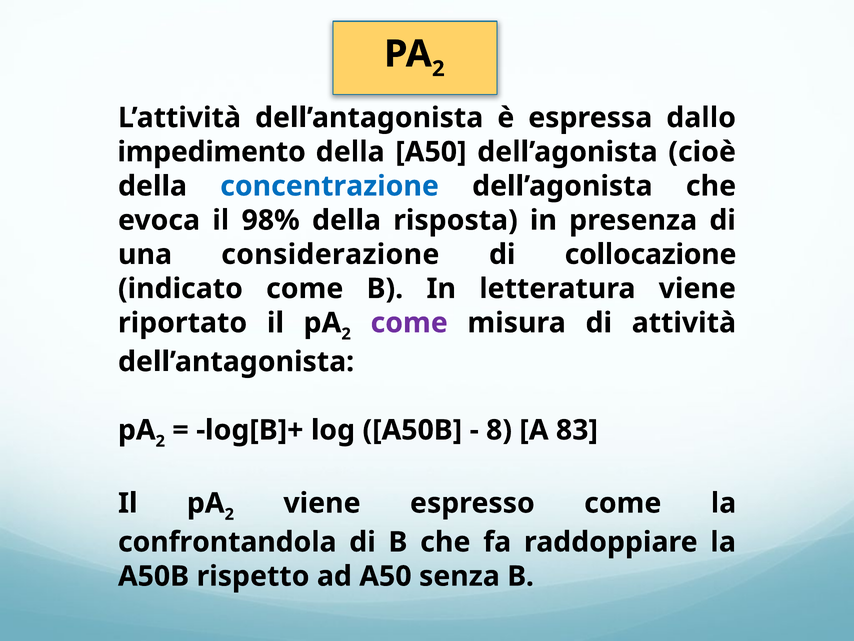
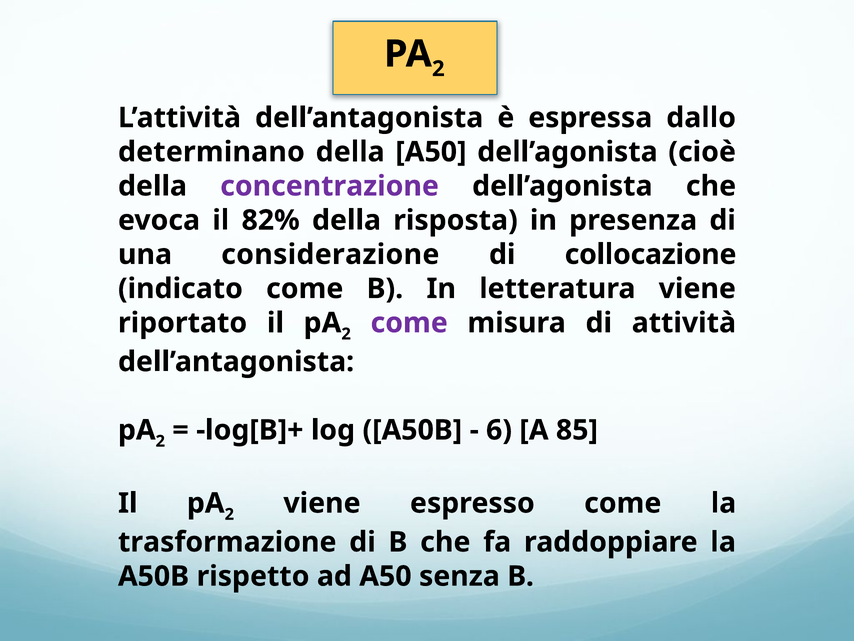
impedimento: impedimento -> determinano
concentrazione colour: blue -> purple
98%: 98% -> 82%
8: 8 -> 6
83: 83 -> 85
confrontandola: confrontandola -> trasformazione
